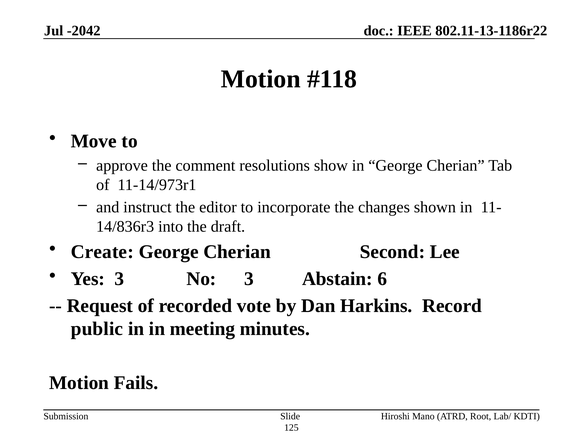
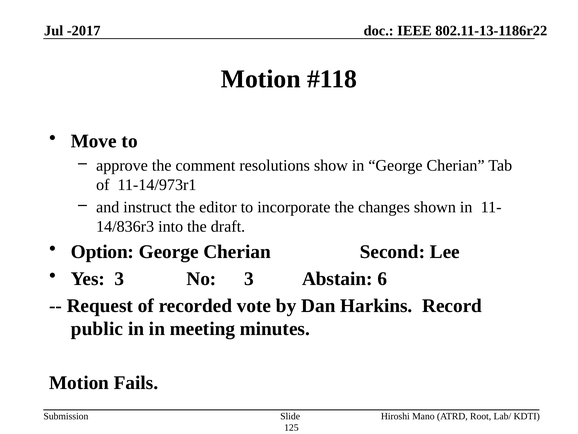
-2042: -2042 -> -2017
Create: Create -> Option
